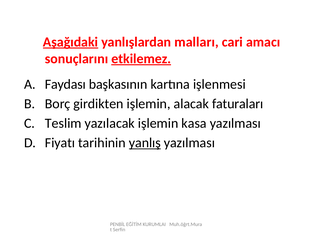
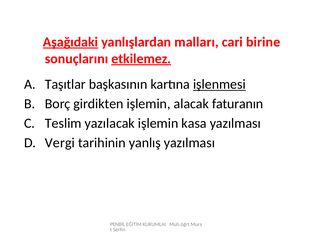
amacı: amacı -> birine
Faydası: Faydası -> Taşıtlar
işlenmesi underline: none -> present
faturaları: faturaları -> faturanın
Fiyatı: Fiyatı -> Vergi
yanlış underline: present -> none
